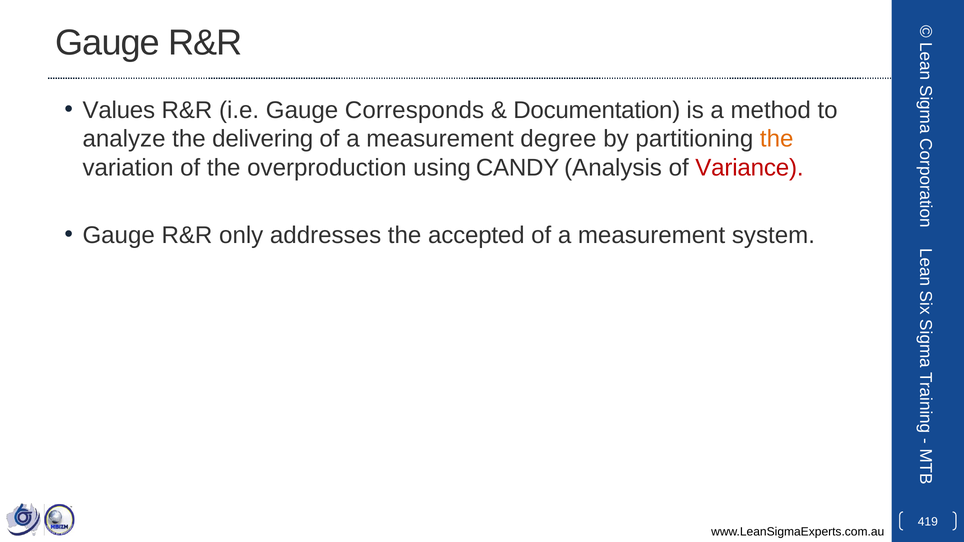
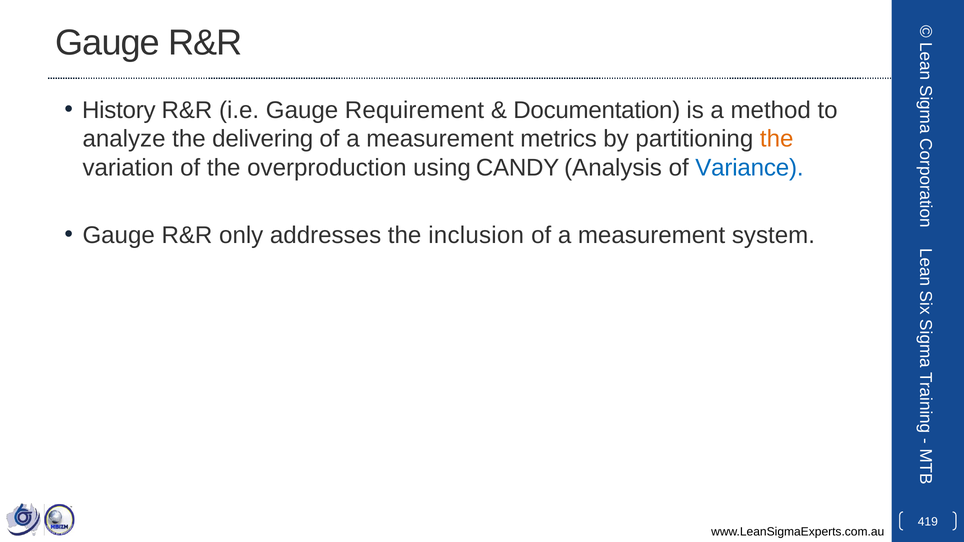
Values: Values -> History
Corresponds: Corresponds -> Requirement
degree: degree -> metrics
Variance colour: red -> blue
accepted: accepted -> inclusion
